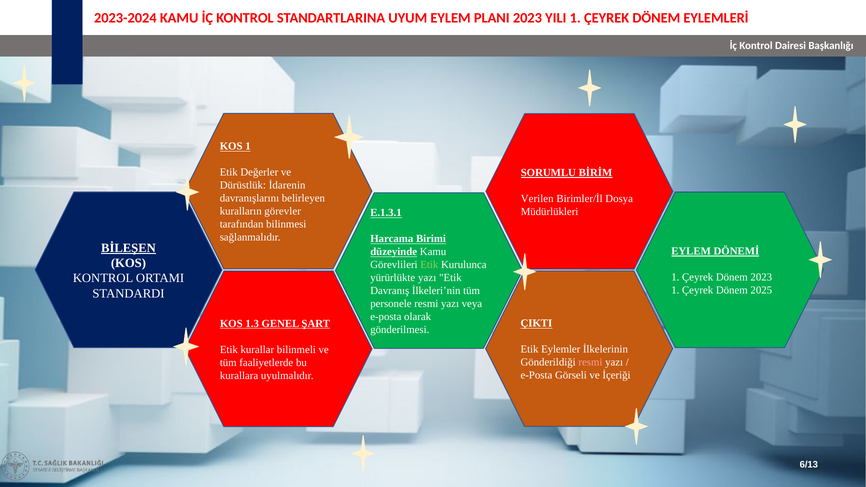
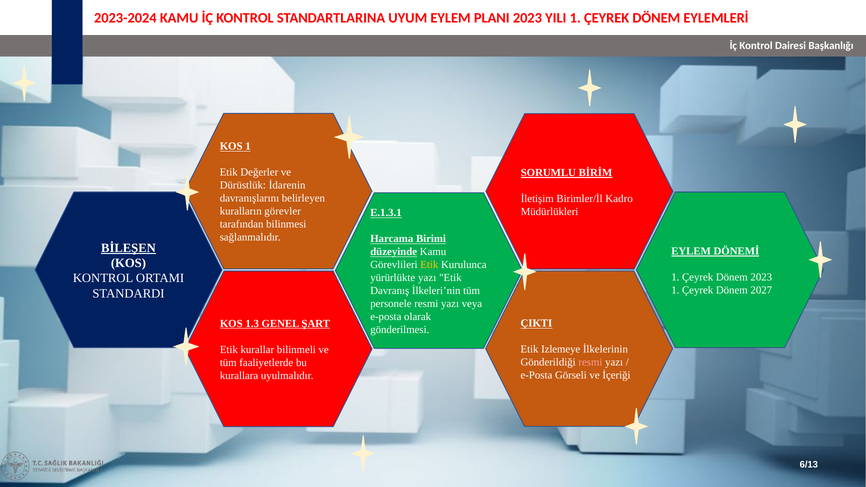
Verilen: Verilen -> İletişim
Dosya: Dosya -> Kadro
Etik at (429, 265) colour: light green -> yellow
2025: 2025 -> 2027
Eylemler: Eylemler -> Izlemeye
